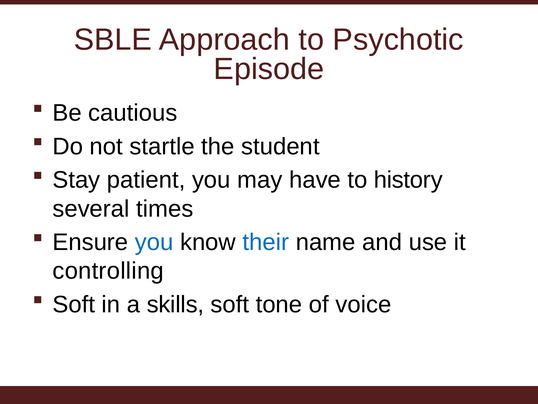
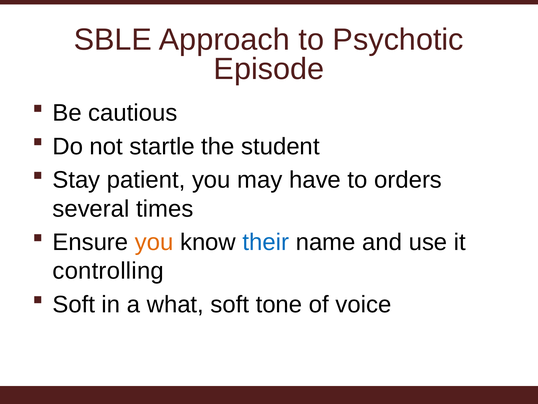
history: history -> orders
you at (154, 242) colour: blue -> orange
skills: skills -> what
